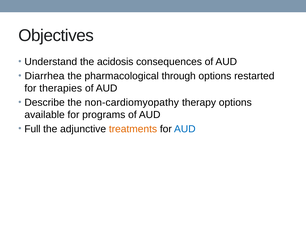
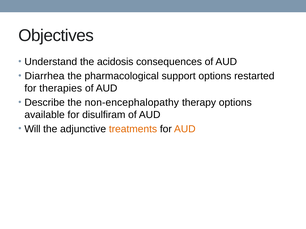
through: through -> support
non-cardiomyopathy: non-cardiomyopathy -> non-encephalopathy
programs: programs -> disulfiram
Full: Full -> Will
AUD at (185, 129) colour: blue -> orange
